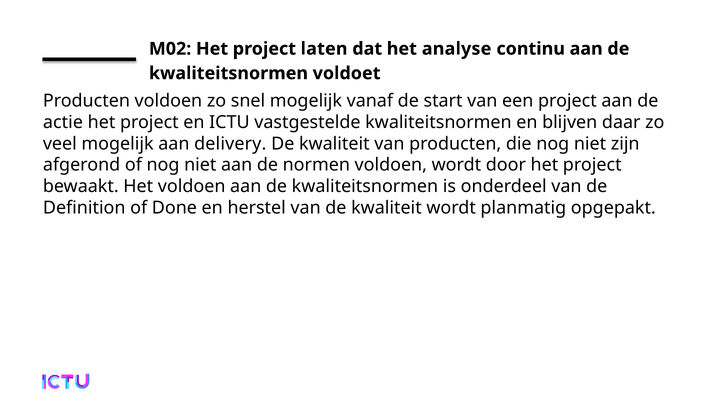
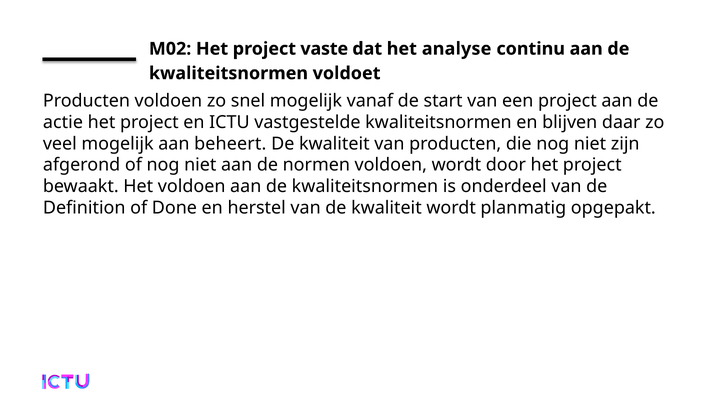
laten: laten -> vaste
delivery: delivery -> beheert
